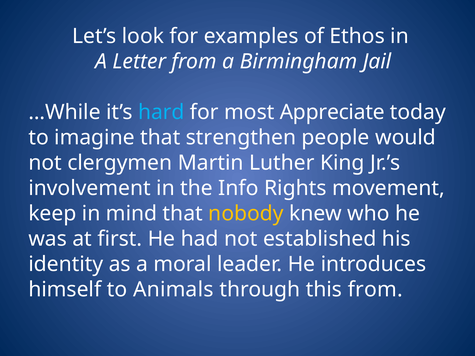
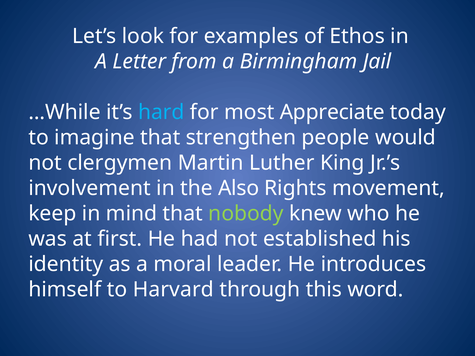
Info: Info -> Also
nobody colour: yellow -> light green
Animals: Animals -> Harvard
this from: from -> word
